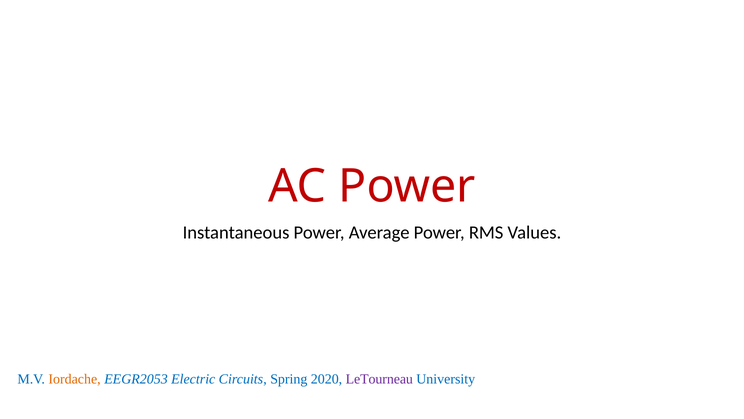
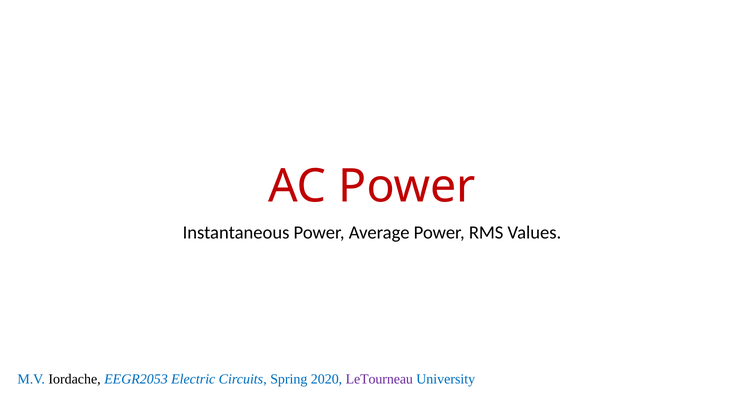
Iordache colour: orange -> black
